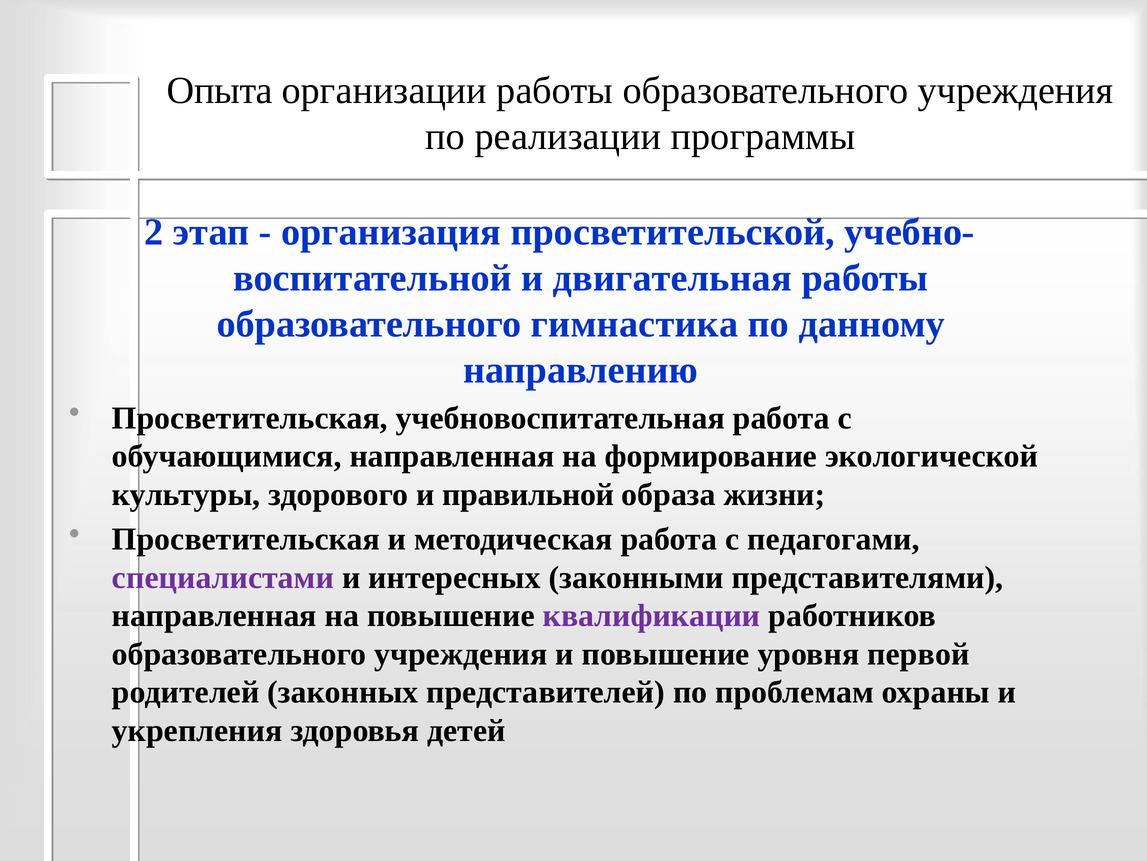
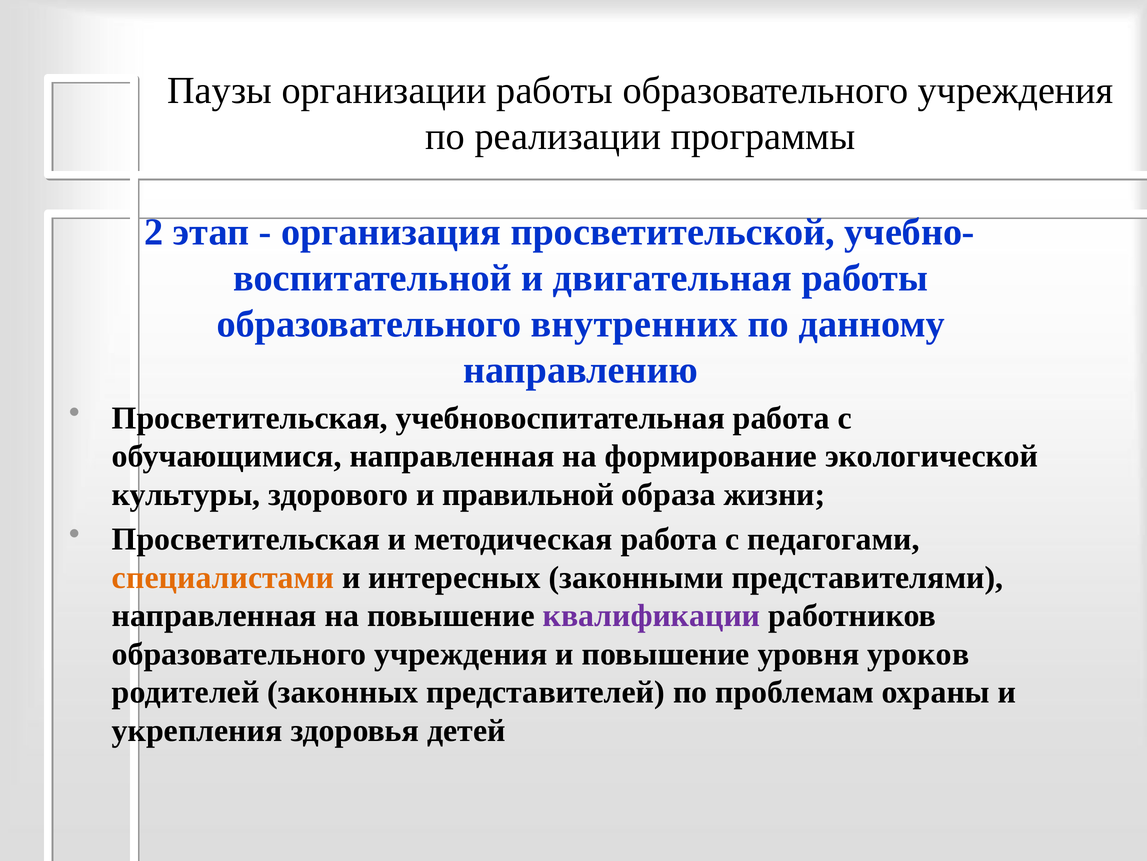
Опыта: Опыта -> Паузы
гимнастика: гимнастика -> внутренних
специалистами colour: purple -> orange
первой: первой -> уроков
